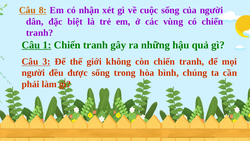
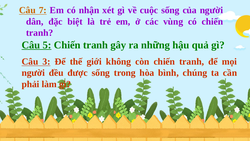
8: 8 -> 7
1: 1 -> 5
